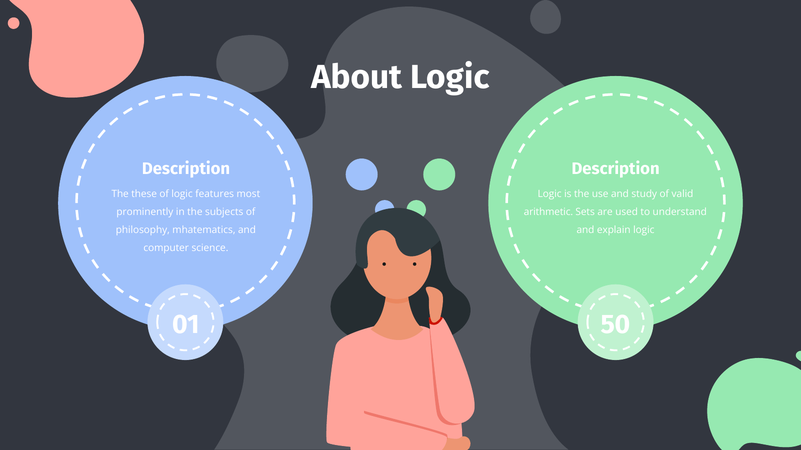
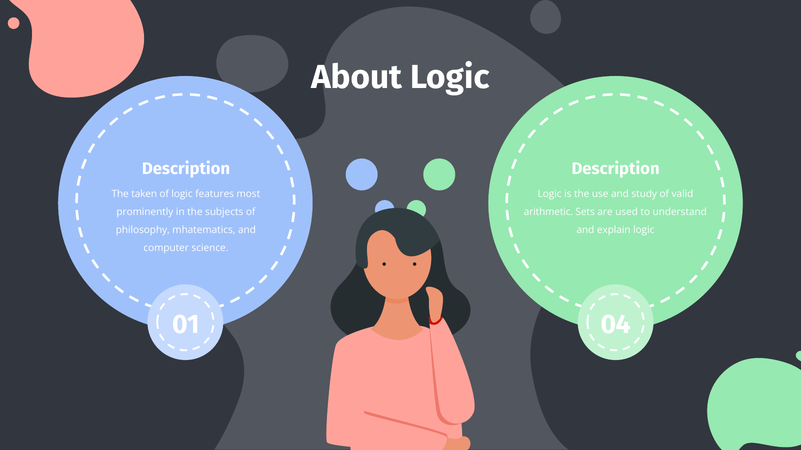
these: these -> taken
50: 50 -> 04
